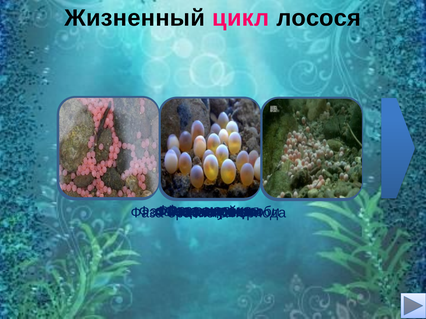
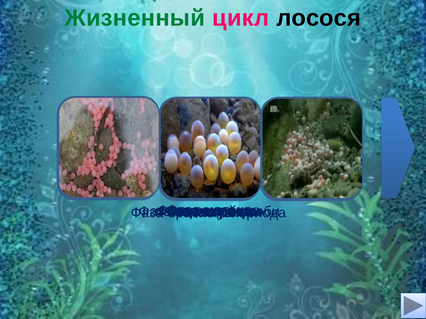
Жизненный colour: black -> green
